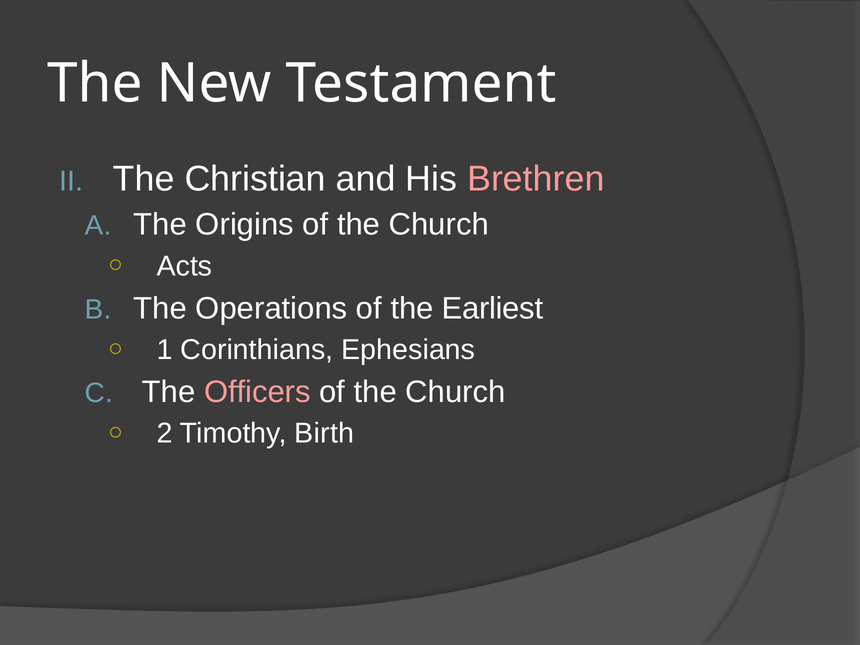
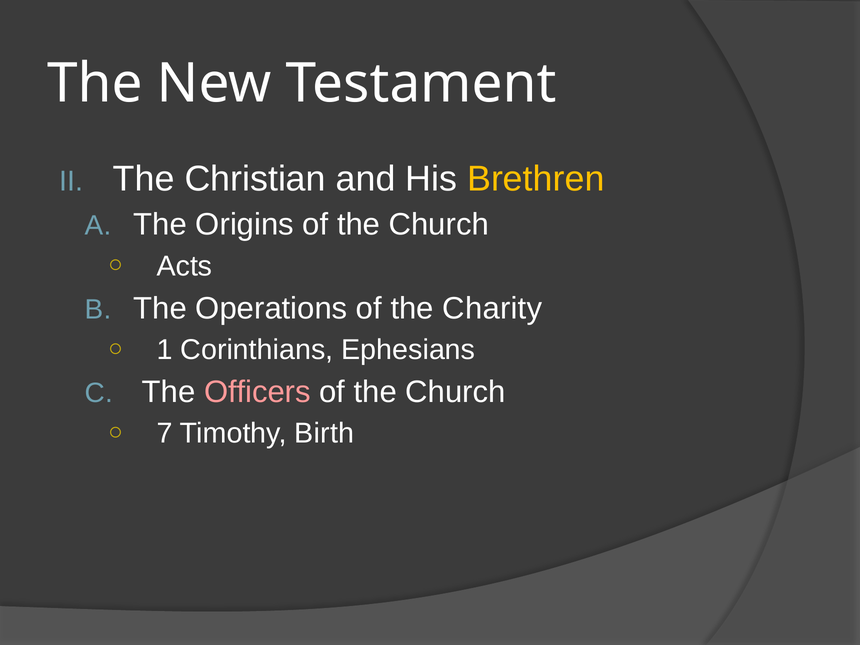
Brethren colour: pink -> yellow
Earliest: Earliest -> Charity
2: 2 -> 7
